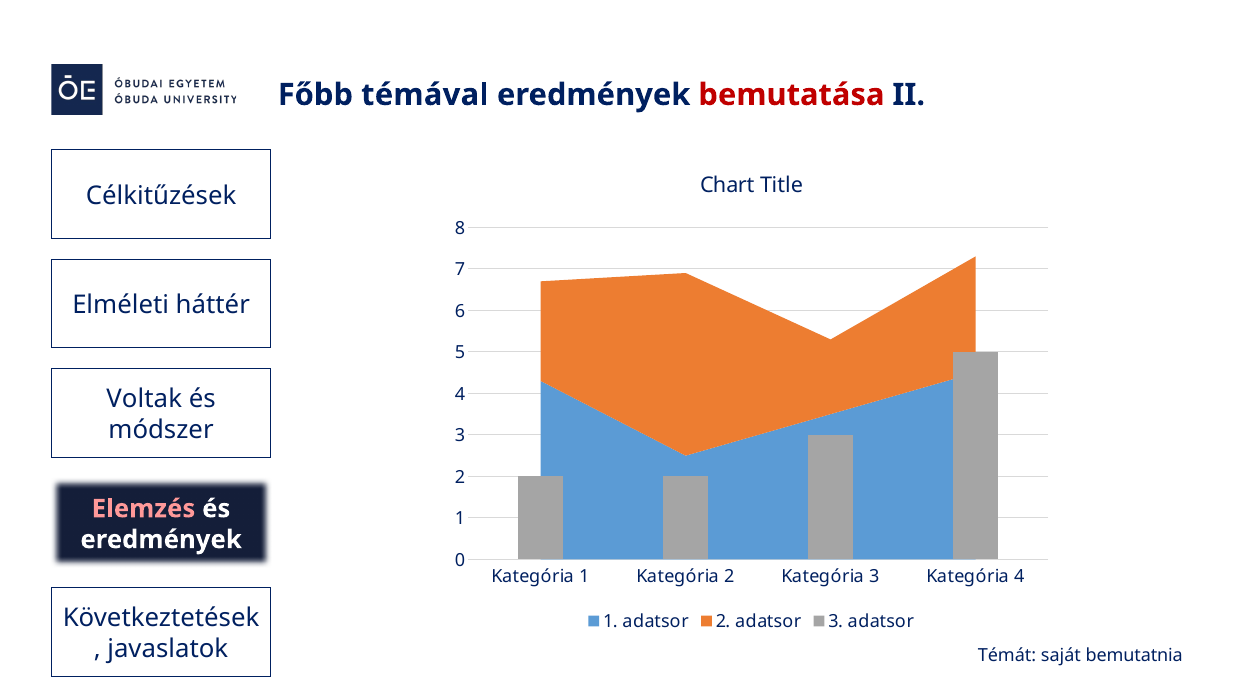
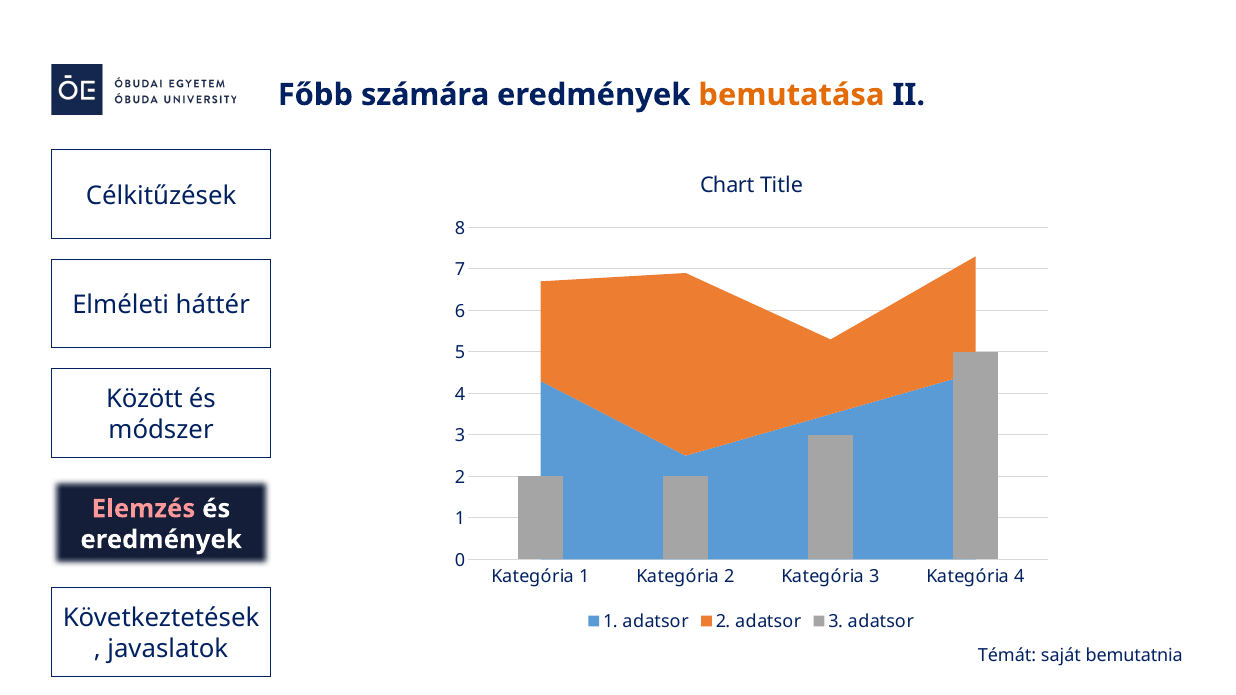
témával: témával -> számára
bemutatása colour: red -> orange
Voltak: Voltak -> Között
